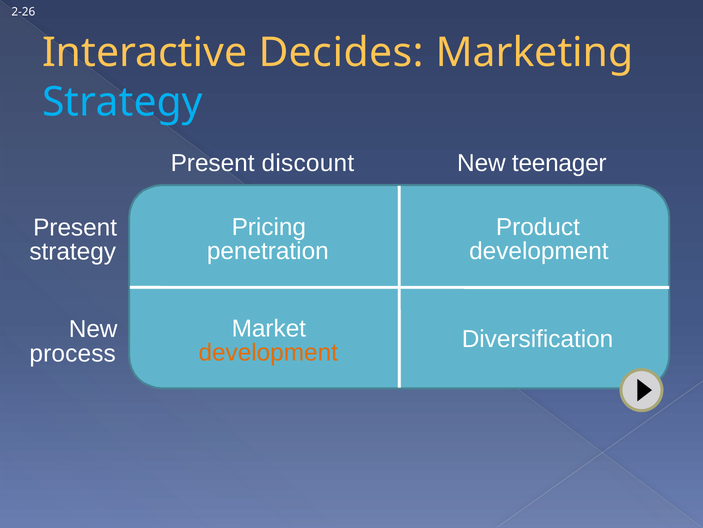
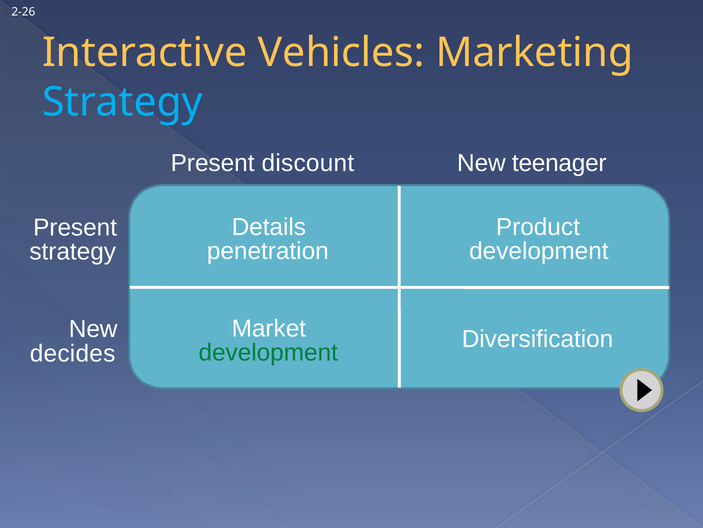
Decides: Decides -> Vehicles
Pricing: Pricing -> Details
development at (268, 352) colour: orange -> green
process: process -> decides
